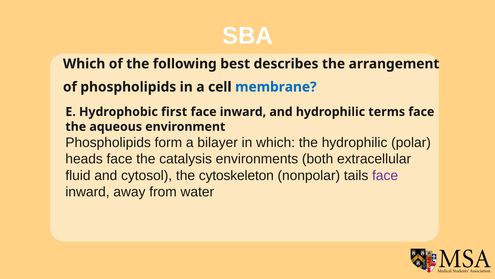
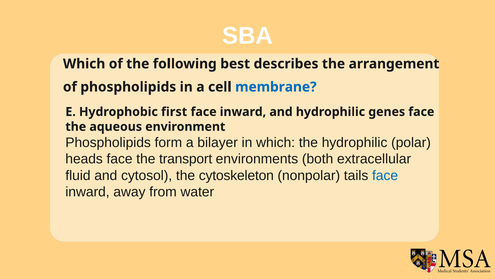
terms: terms -> genes
catalysis: catalysis -> transport
face at (385, 175) colour: purple -> blue
